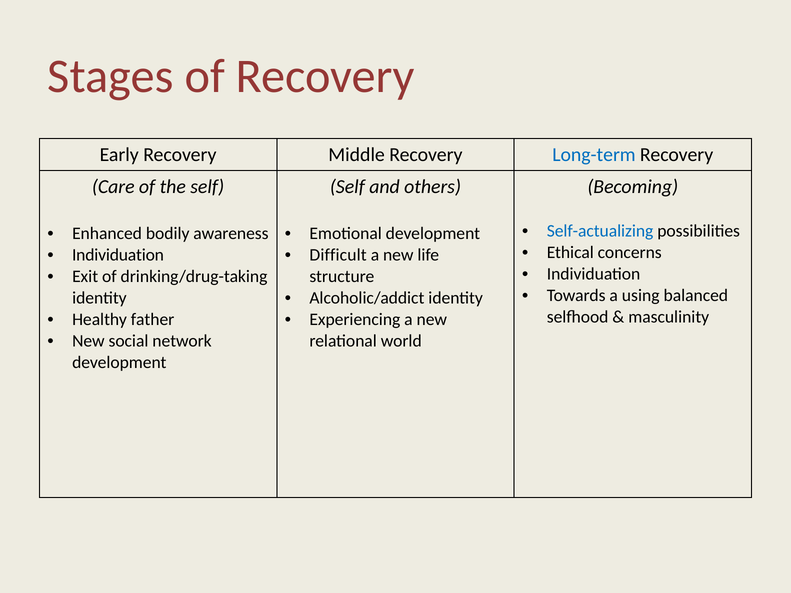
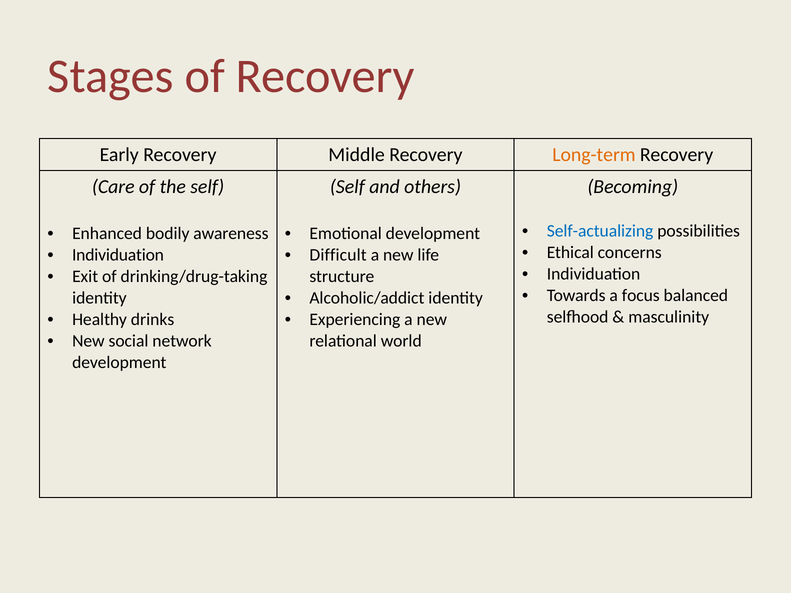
Long-term colour: blue -> orange
using: using -> focus
father: father -> drinks
